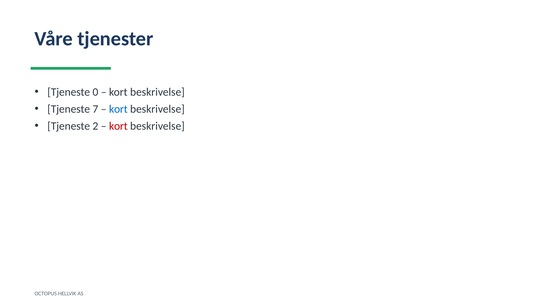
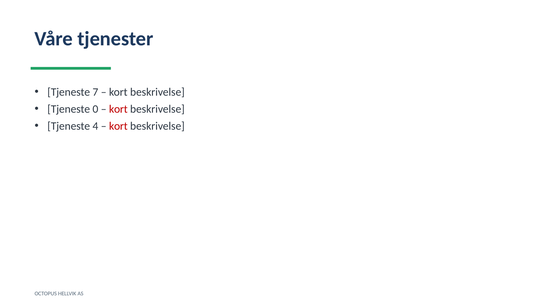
0: 0 -> 7
7: 7 -> 0
kort at (118, 109) colour: blue -> red
2: 2 -> 4
